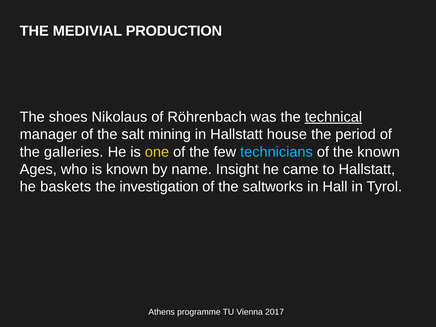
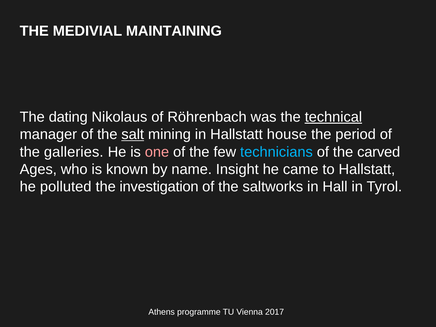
PRODUCTION: PRODUCTION -> MAINTAINING
shoes: shoes -> dating
salt underline: none -> present
one colour: yellow -> pink
the known: known -> carved
baskets: baskets -> polluted
